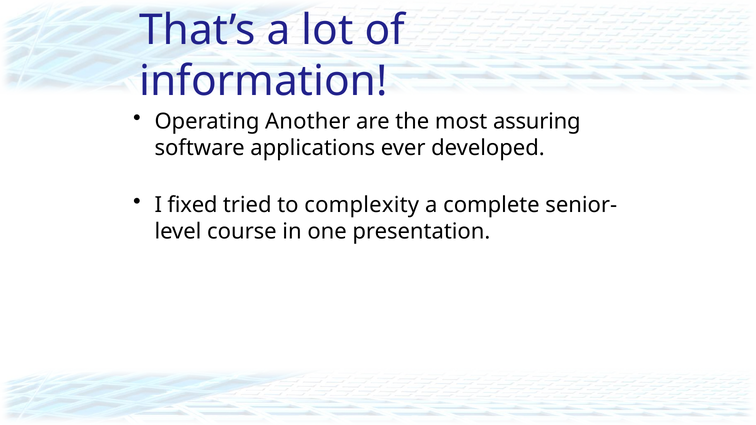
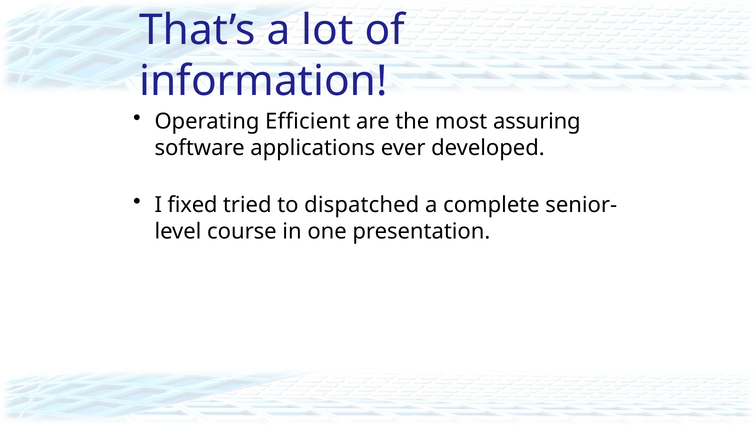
Another: Another -> Efficient
complexity: complexity -> dispatched
